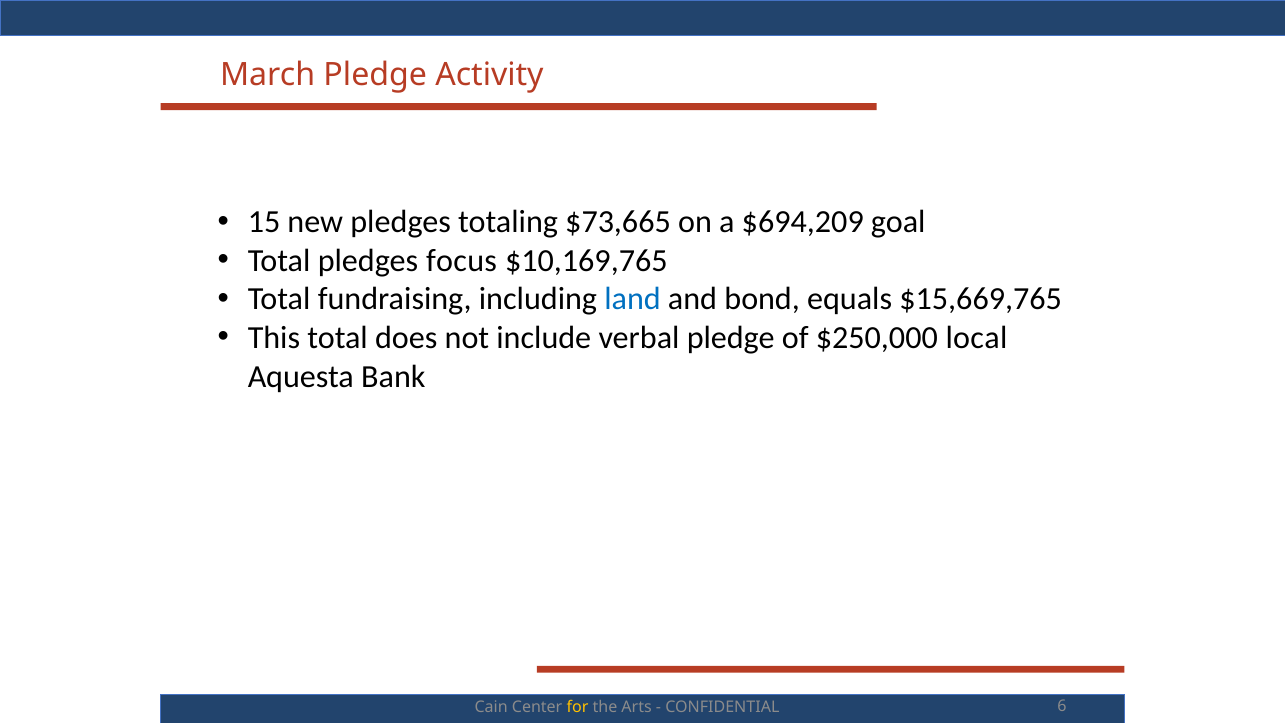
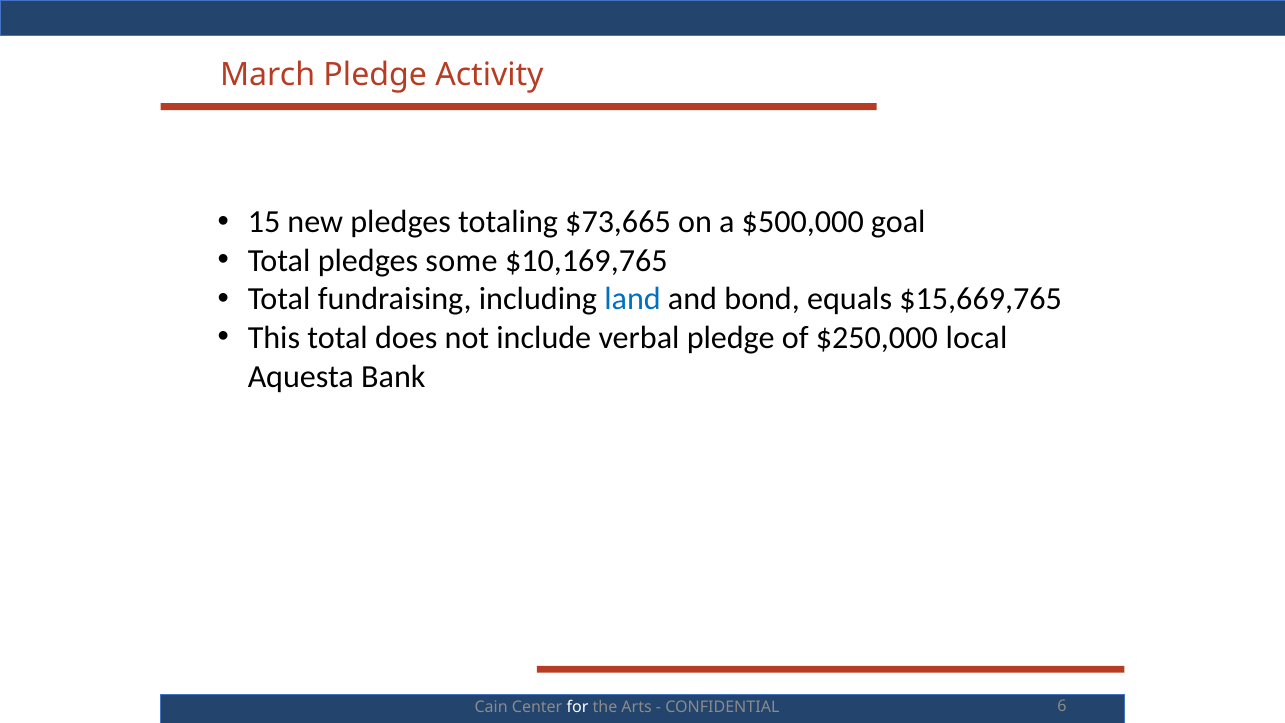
$694,209: $694,209 -> $500,000
focus: focus -> some
for colour: yellow -> white
